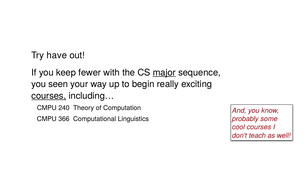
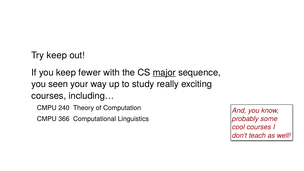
Try have: have -> keep
begin: begin -> study
courses at (49, 96) underline: present -> none
